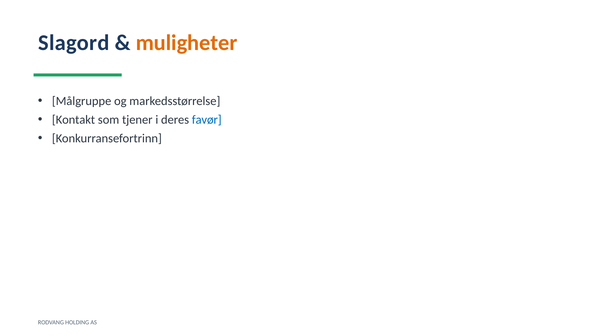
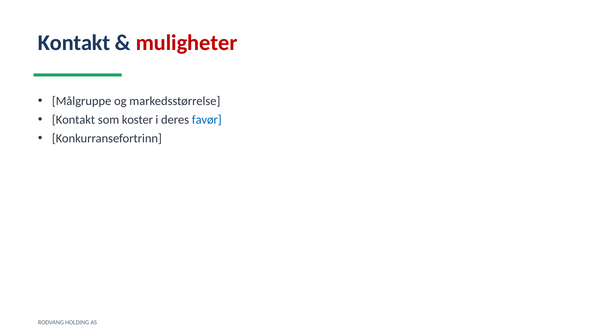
Slagord at (74, 43): Slagord -> Kontakt
muligheter colour: orange -> red
tjener: tjener -> koster
